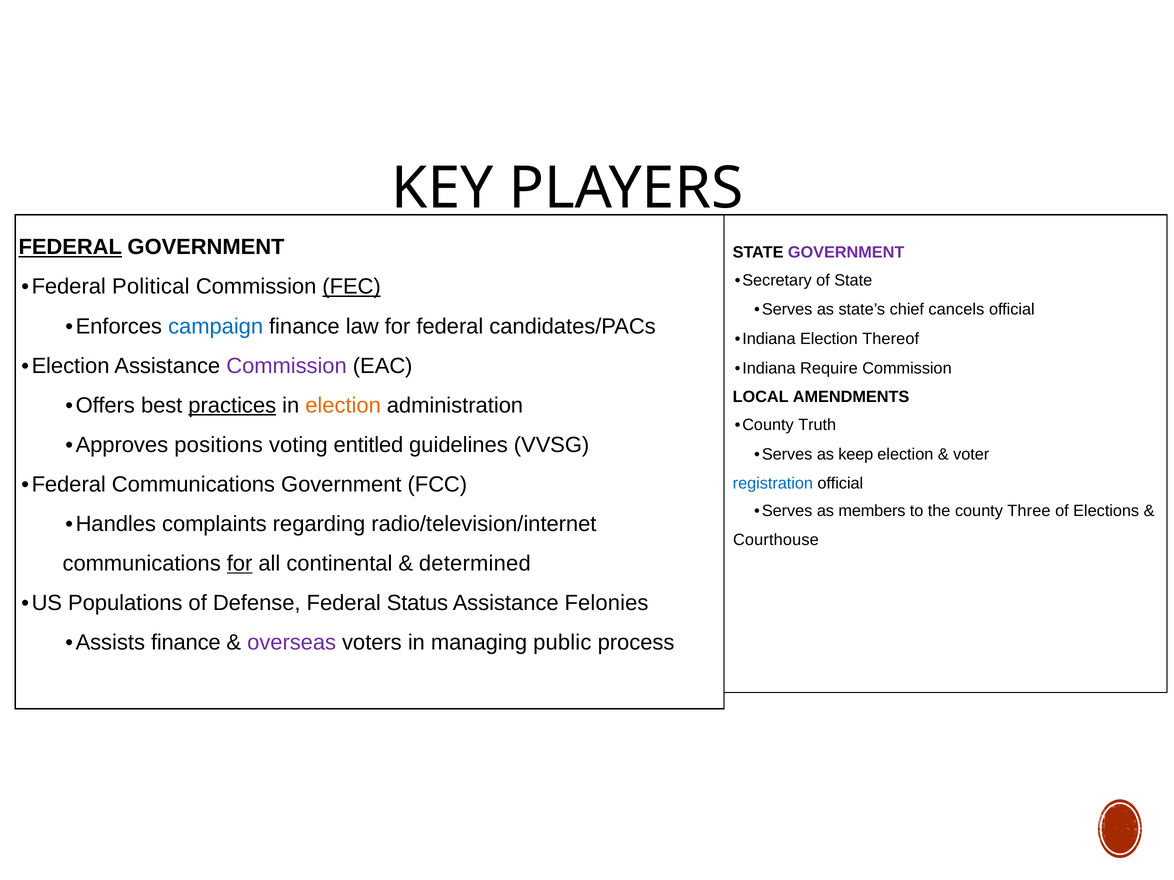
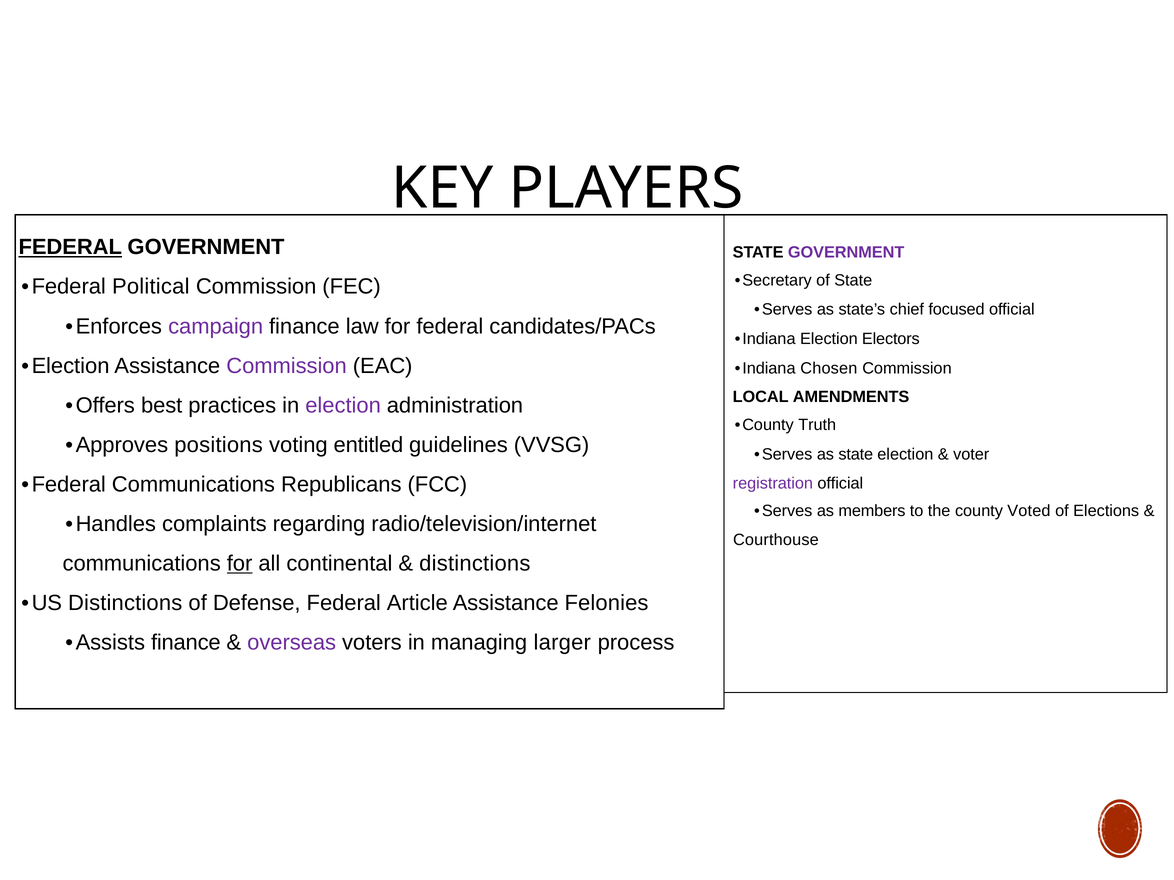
FEC underline: present -> none
cancels: cancels -> focused
campaign colour: blue -> purple
Thereof: Thereof -> Electors
Require: Require -> Chosen
practices underline: present -> none
election at (343, 406) colour: orange -> purple
as keep: keep -> state
Communications Government: Government -> Republicans
registration colour: blue -> purple
Three: Three -> Voted
determined at (475, 564): determined -> distinctions
US Populations: Populations -> Distinctions
Status: Status -> Article
public: public -> larger
